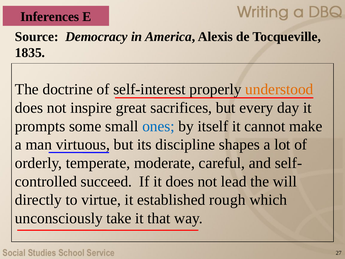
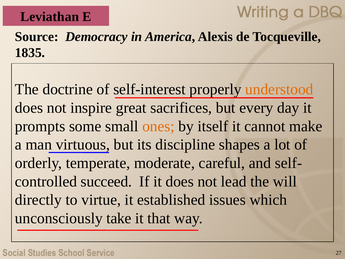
Inferences: Inferences -> Leviathan
ones colour: blue -> orange
rough: rough -> issues
